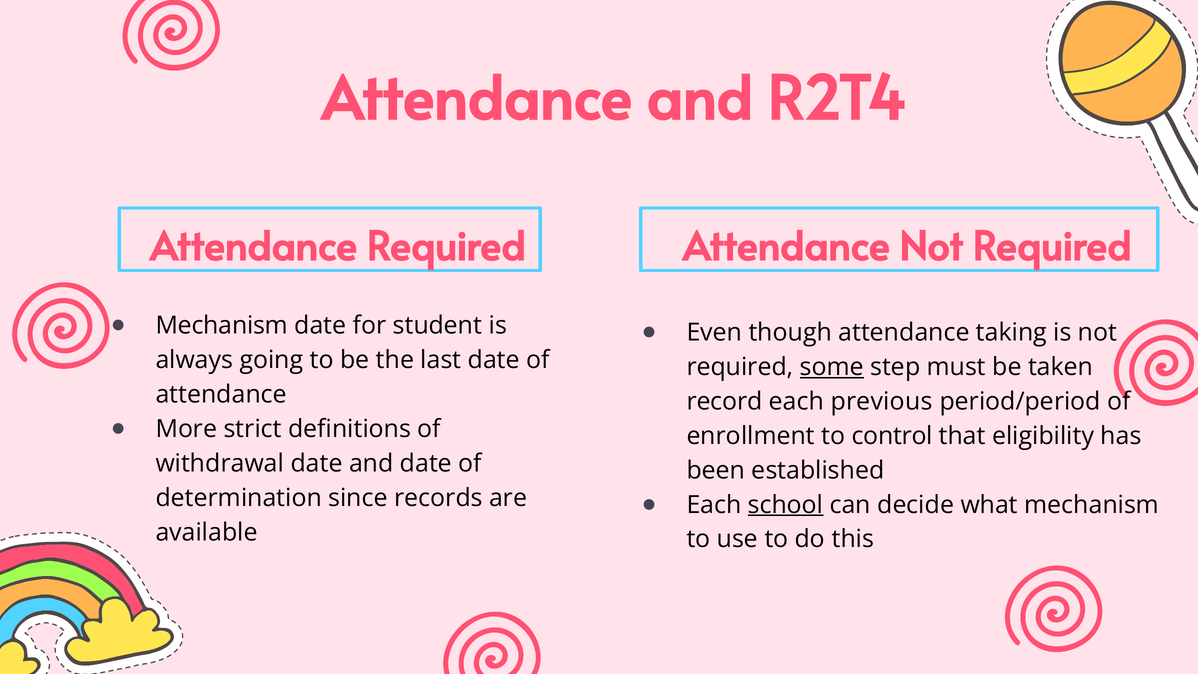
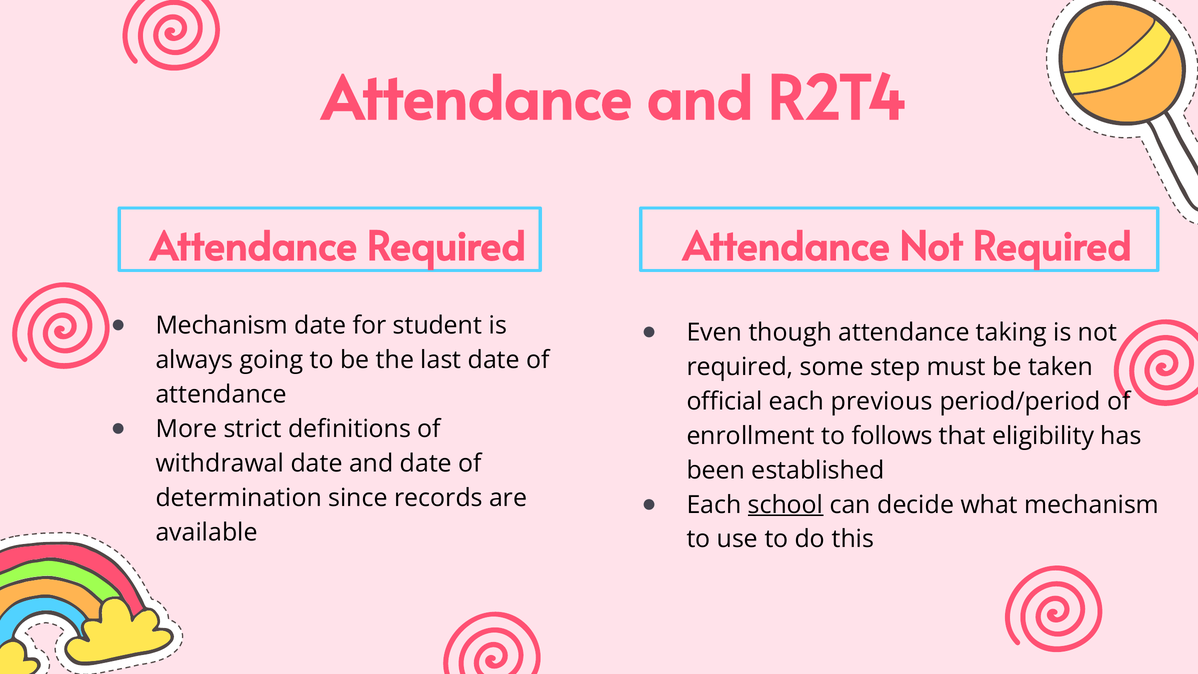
some underline: present -> none
record: record -> official
control: control -> follows
